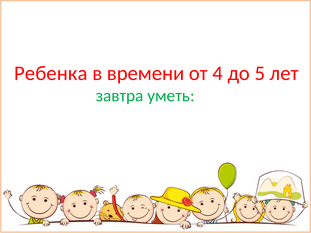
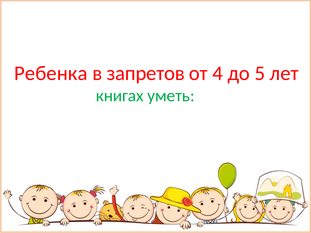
времени: времени -> запретов
завтра: завтра -> книгах
